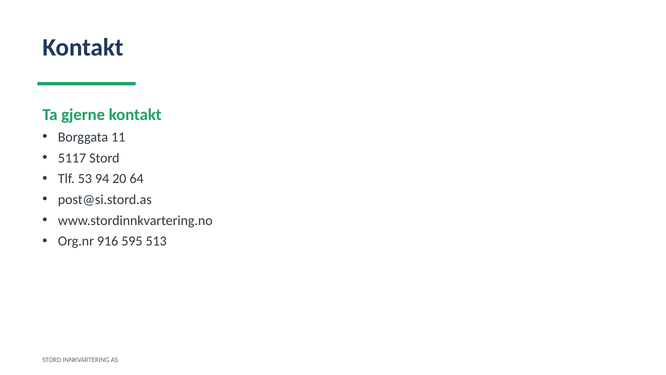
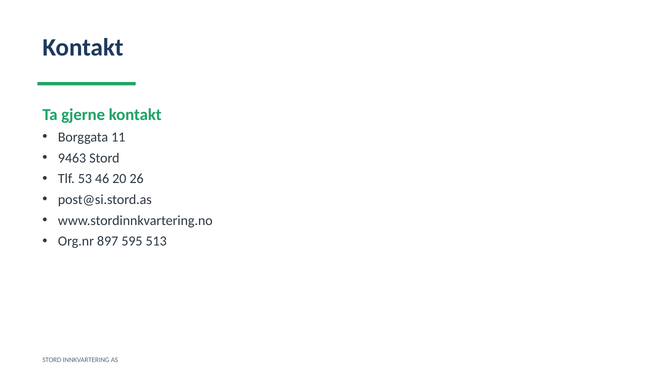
5117: 5117 -> 9463
94: 94 -> 46
64: 64 -> 26
916: 916 -> 897
